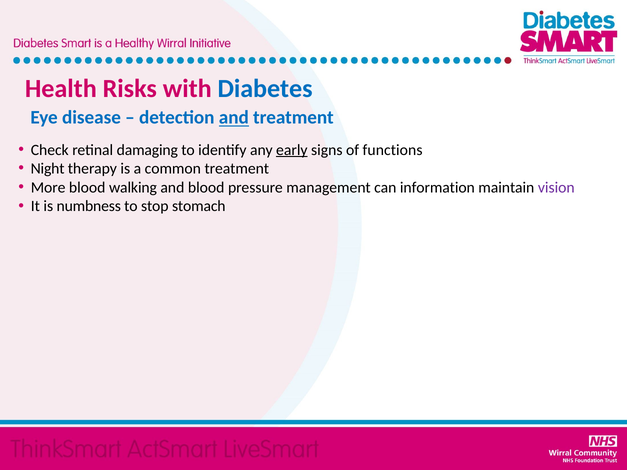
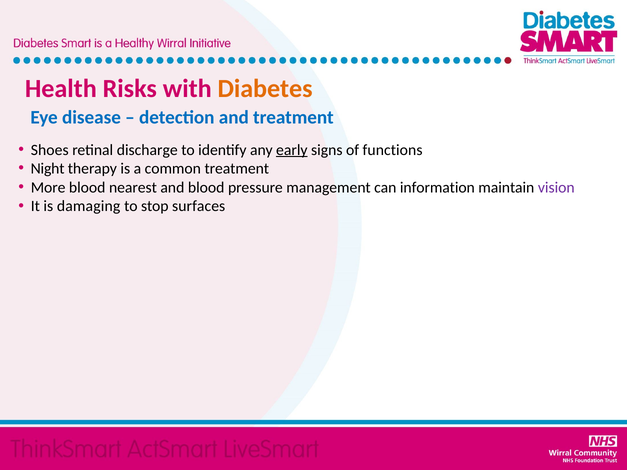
Diabetes colour: blue -> orange
and at (234, 118) underline: present -> none
Check: Check -> Shoes
damaging: damaging -> discharge
walking: walking -> nearest
numbness: numbness -> damaging
stomach: stomach -> surfaces
